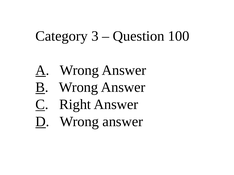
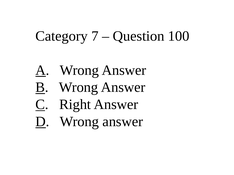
3: 3 -> 7
